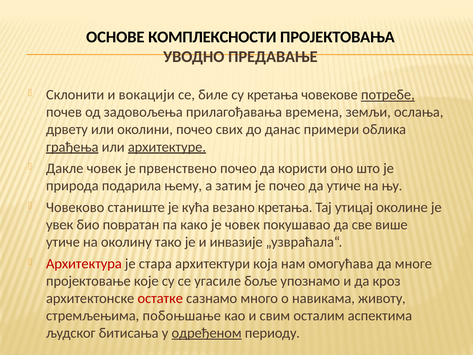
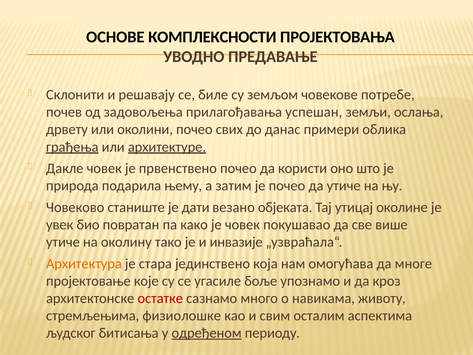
вокацији: вокацији -> решавају
су кретања: кретања -> земљом
потребе underline: present -> none
времена: времена -> успешан
кућа: кућа -> дати
везано кретања: кретања -> објеката
Архитектура colour: red -> orange
архитектури: архитектури -> јединствено
побоњшање: побоњшање -> физиолошке
